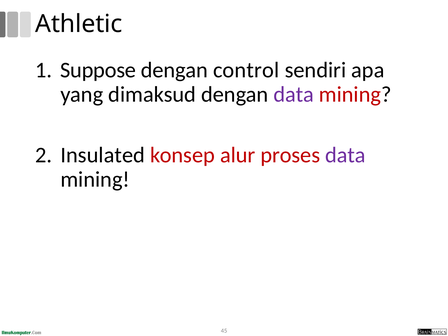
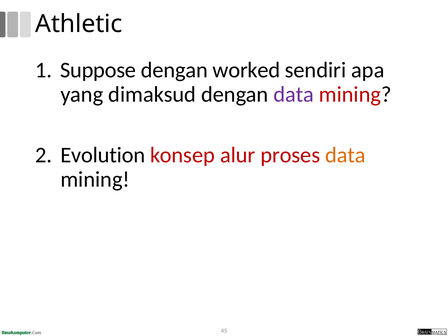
control: control -> worked
Insulated: Insulated -> Evolution
data at (345, 155) colour: purple -> orange
